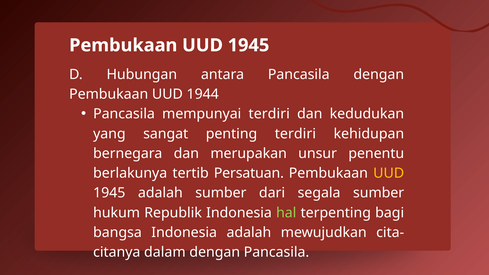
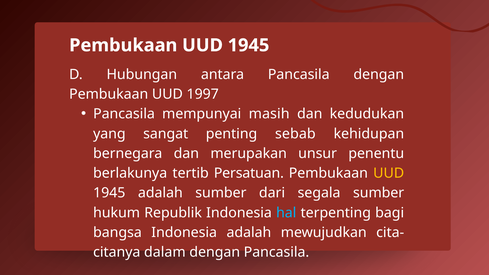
1944: 1944 -> 1997
mempunyai terdiri: terdiri -> masih
penting terdiri: terdiri -> sebab
hal colour: light green -> light blue
